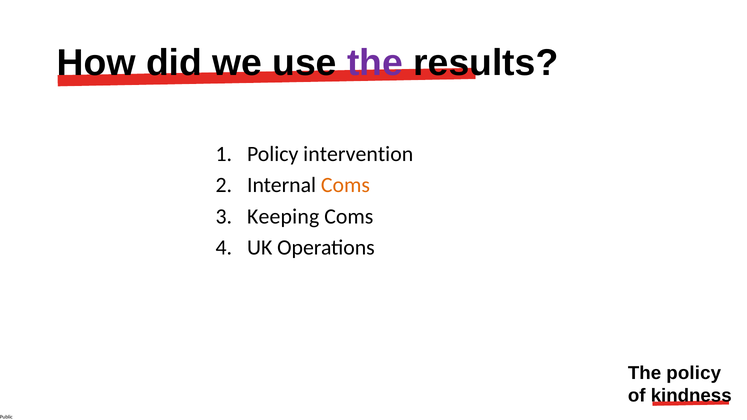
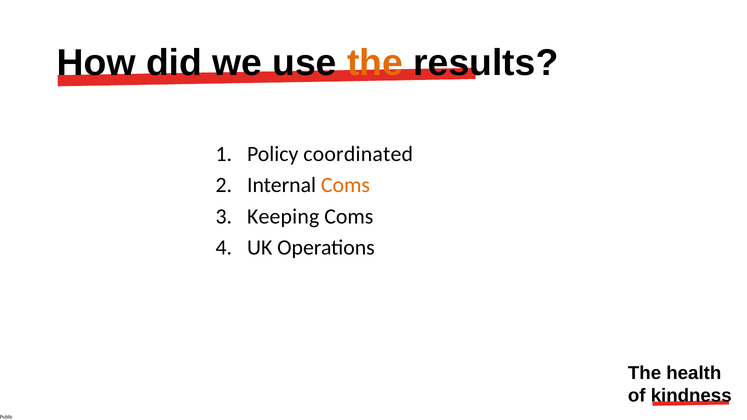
the at (375, 63) colour: purple -> orange
intervention: intervention -> coordinated
The policy: policy -> health
